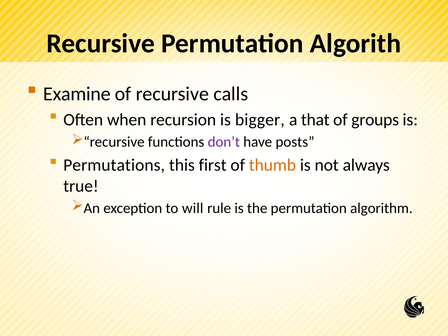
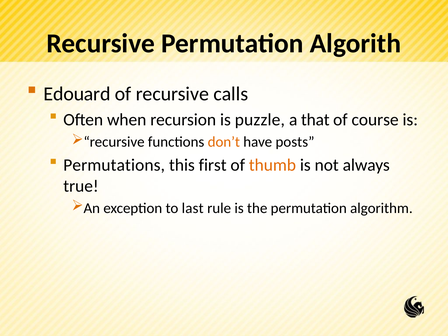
Examine: Examine -> Edouard
bigger: bigger -> puzzle
groups: groups -> course
don’t colour: purple -> orange
will: will -> last
